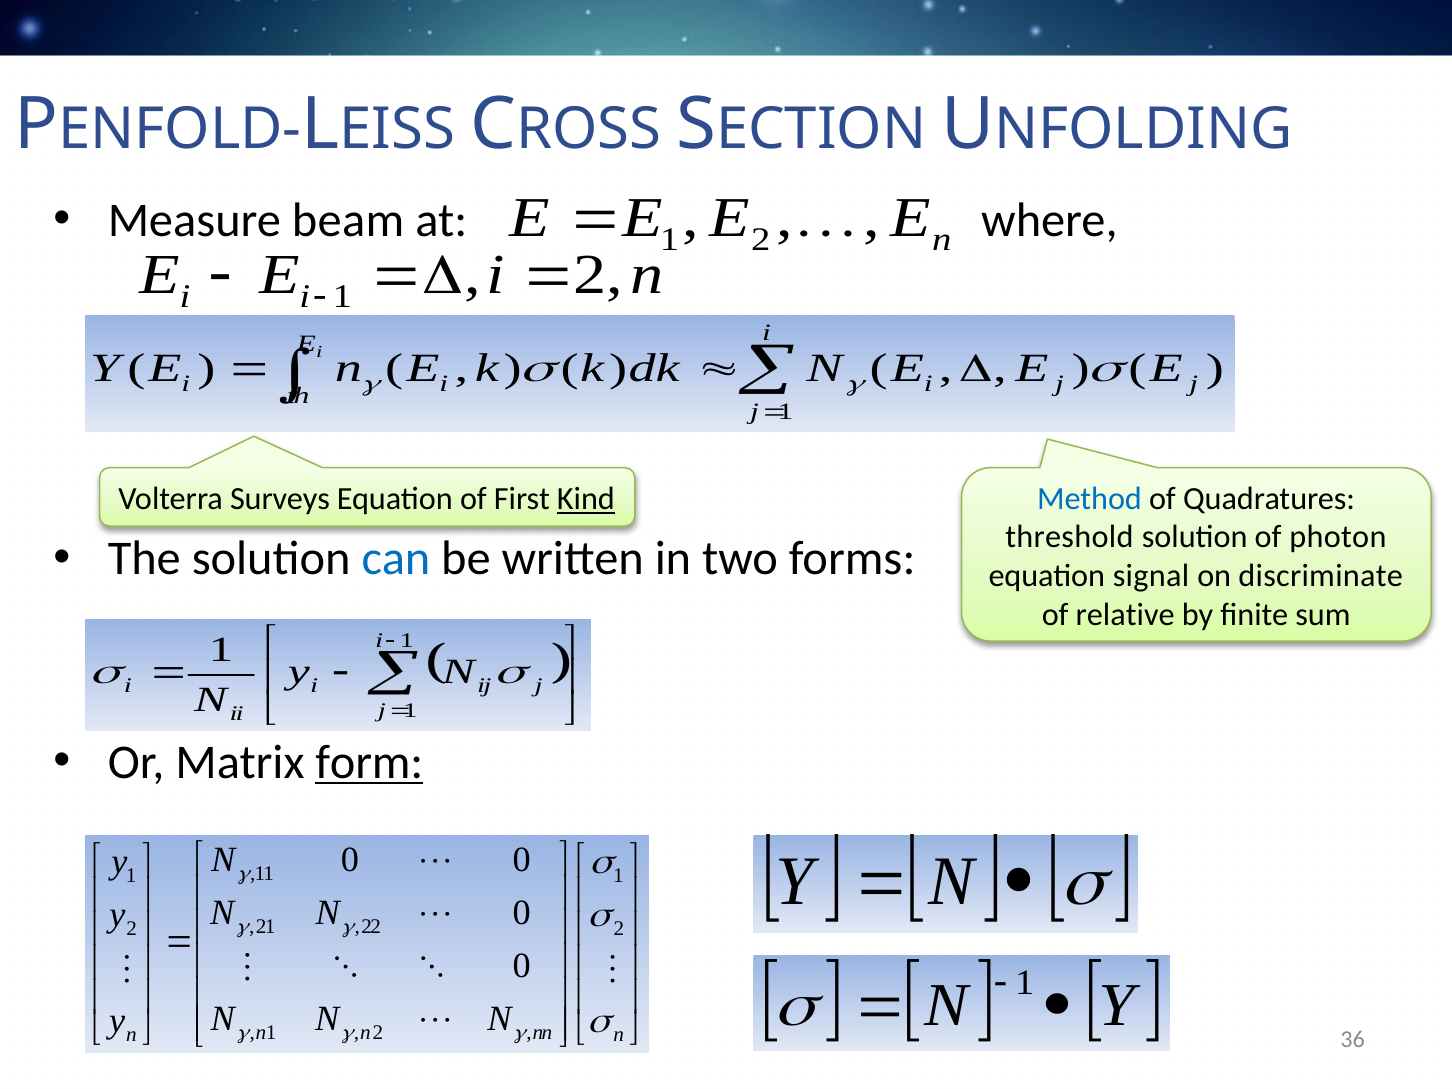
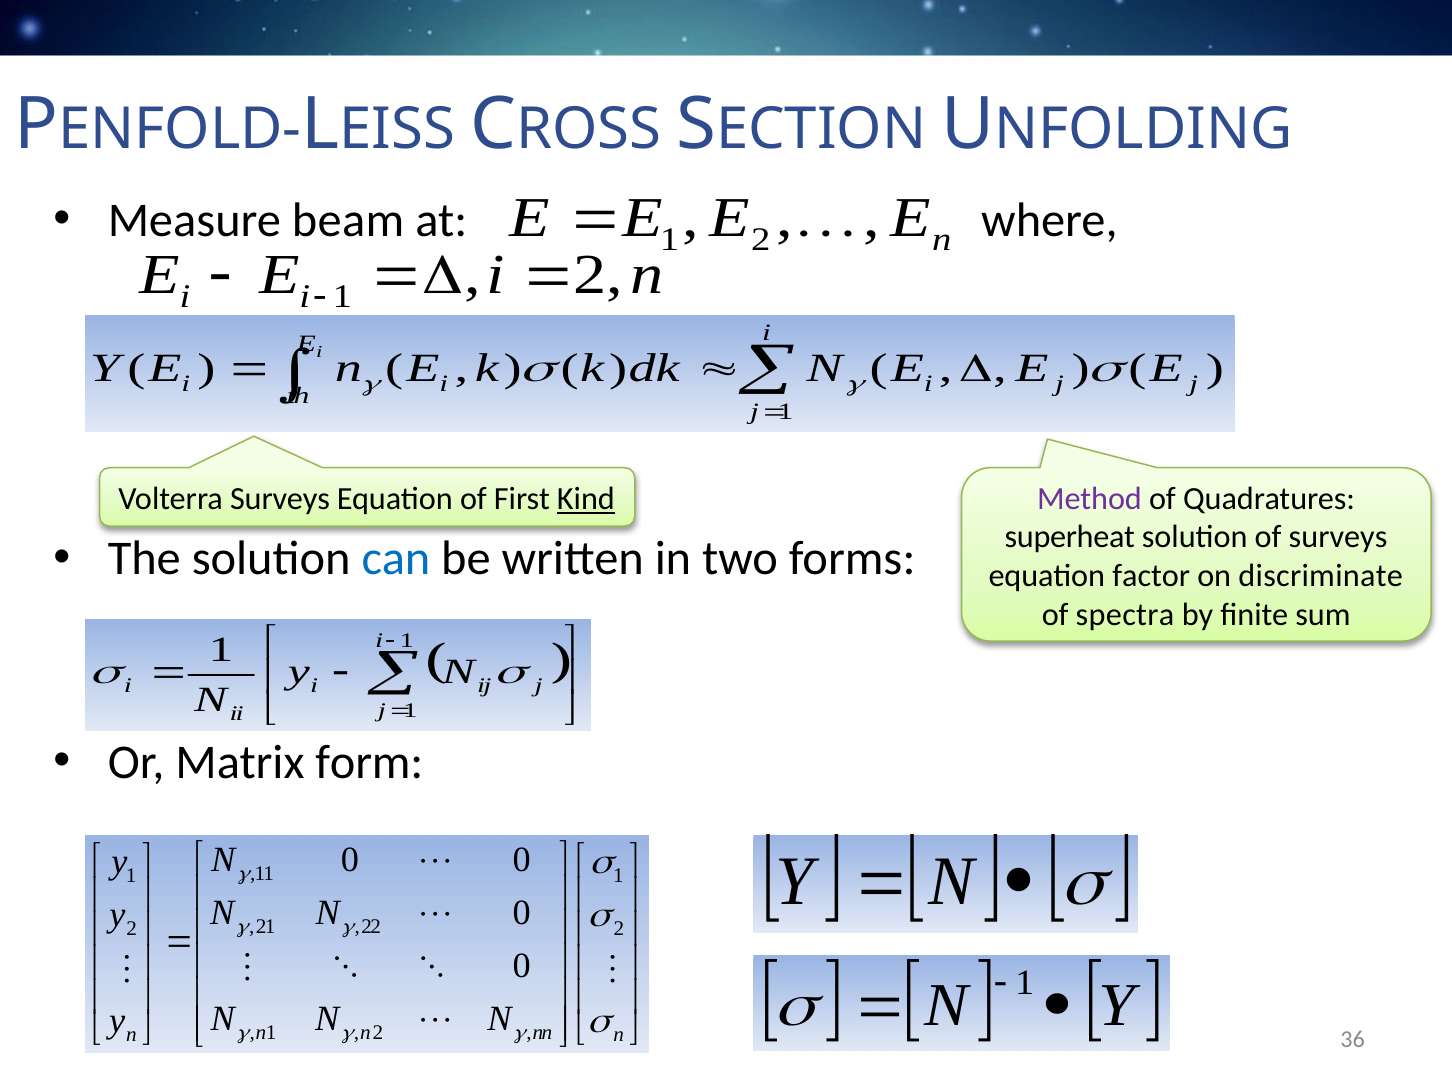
Method colour: blue -> purple
threshold: threshold -> superheat
of photon: photon -> surveys
signal: signal -> factor
relative: relative -> spectra
form underline: present -> none
